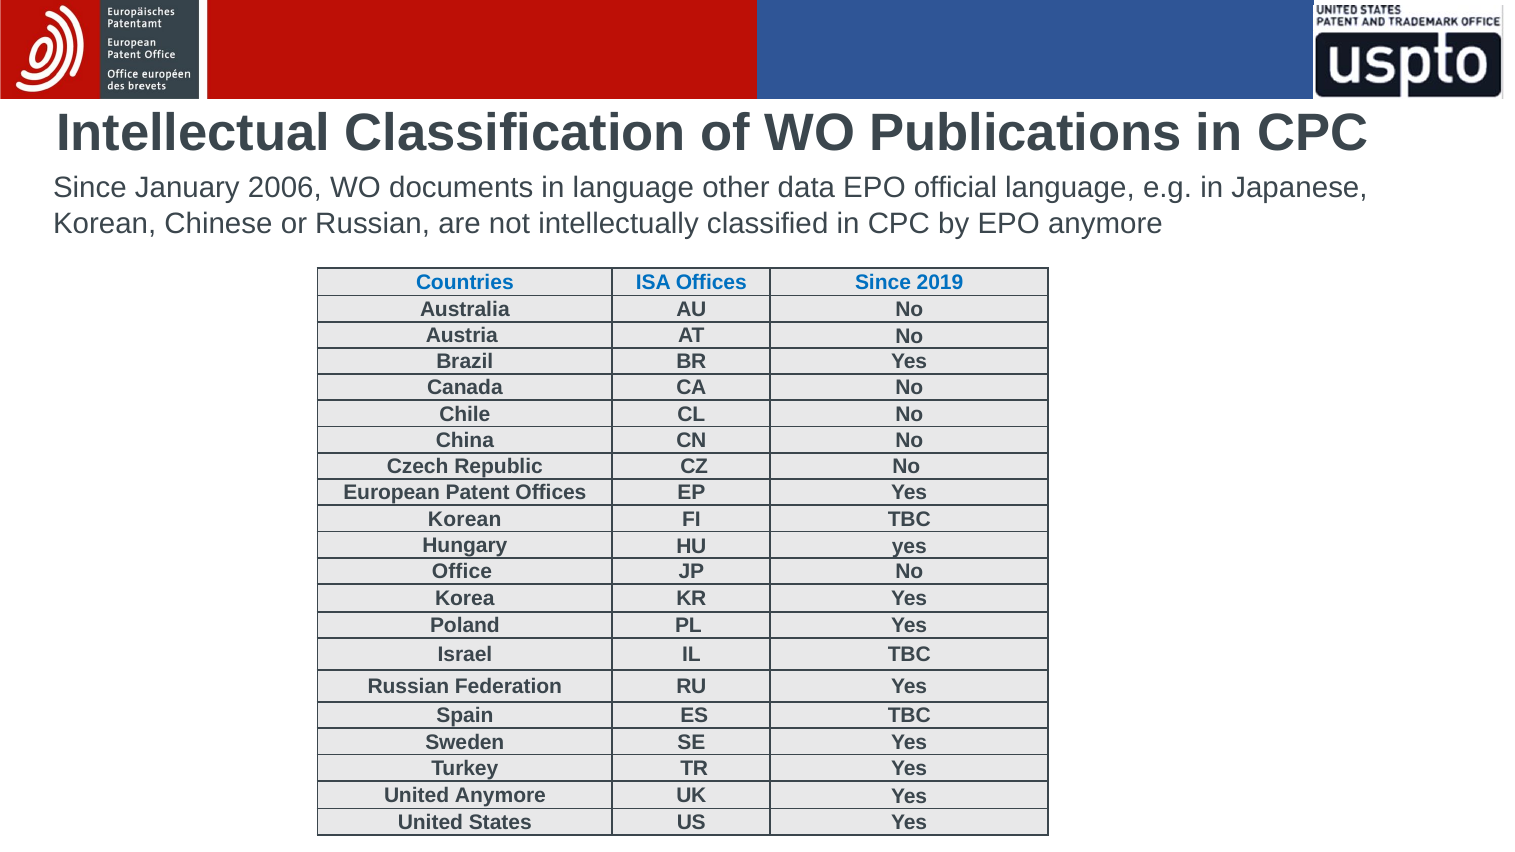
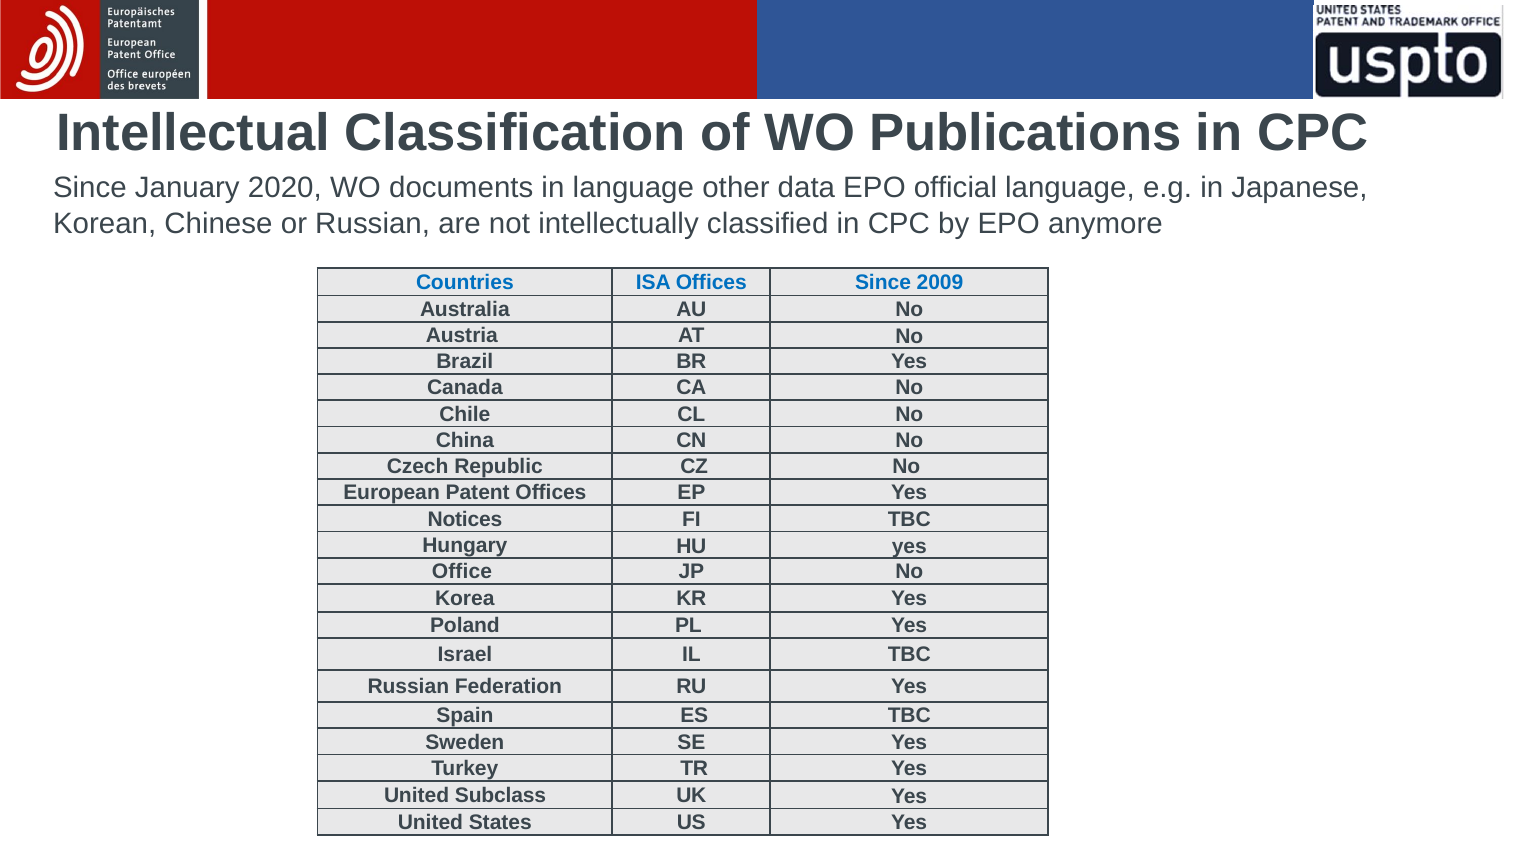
2006: 2006 -> 2020
2019: 2019 -> 2009
Korean at (465, 519): Korean -> Notices
United Anymore: Anymore -> Subclass
